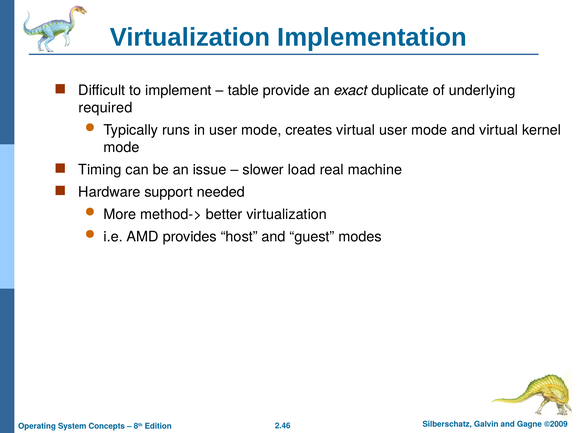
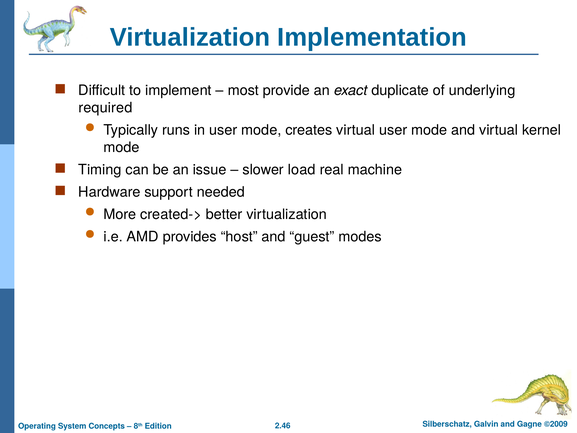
table: table -> most
method->: method-> -> created->
